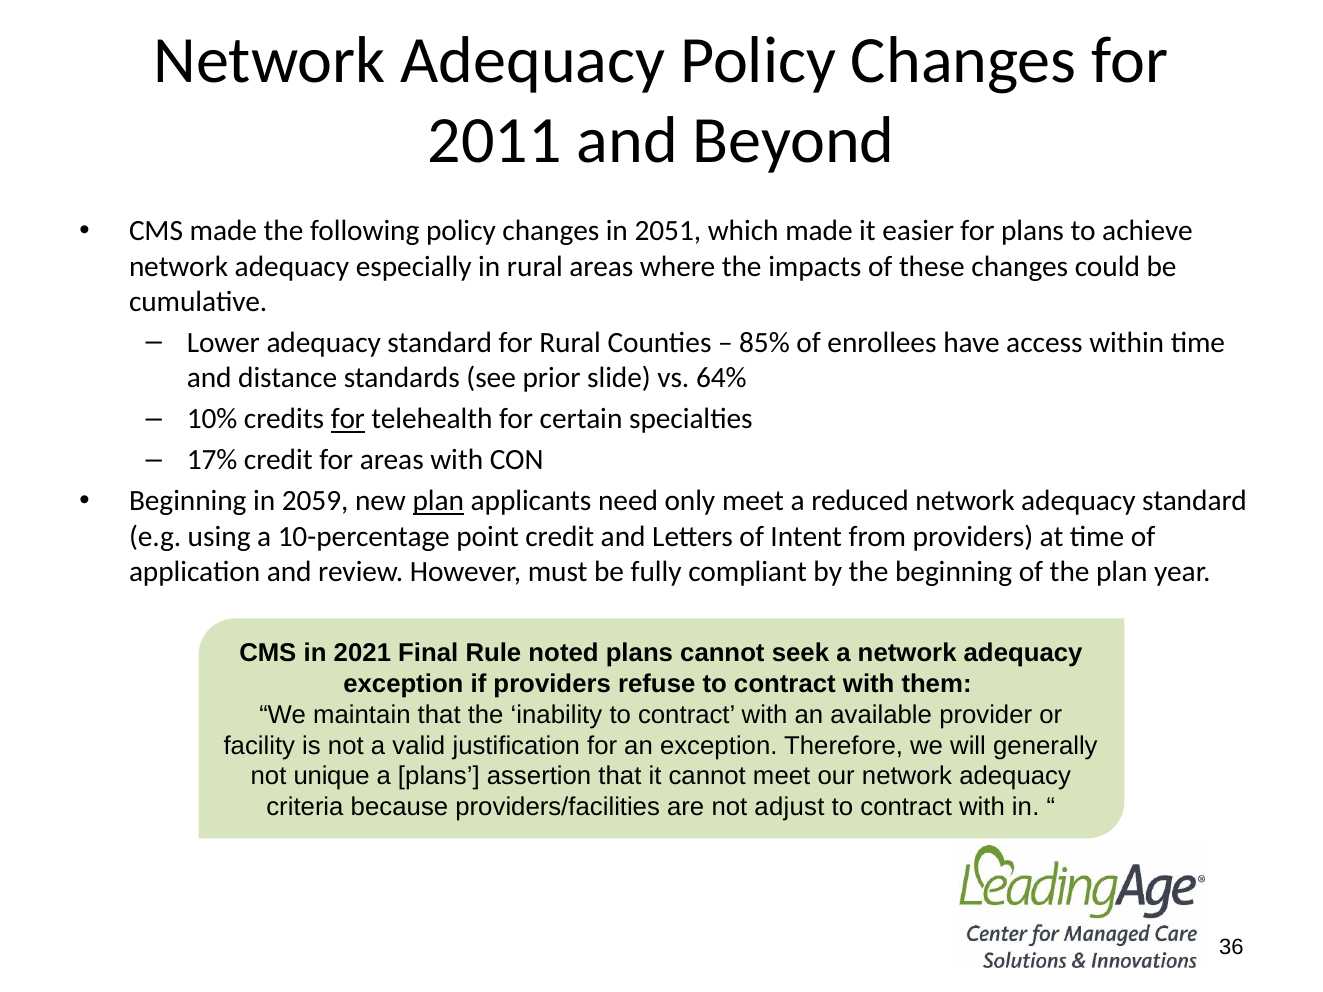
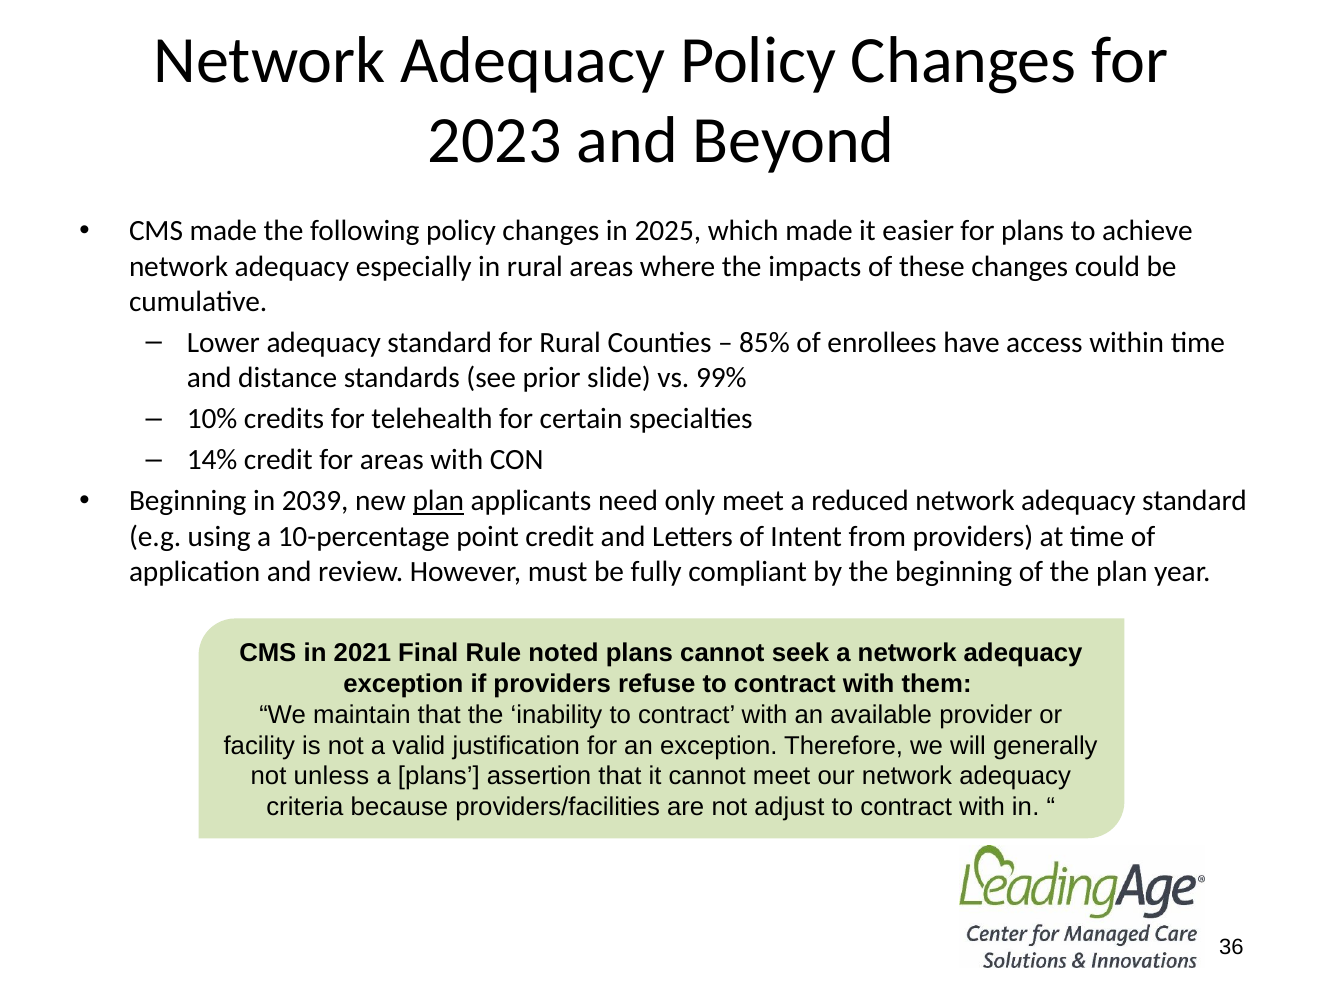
2011: 2011 -> 2023
2051: 2051 -> 2025
64%: 64% -> 99%
for at (348, 419) underline: present -> none
17%: 17% -> 14%
2059: 2059 -> 2039
unique: unique -> unless
